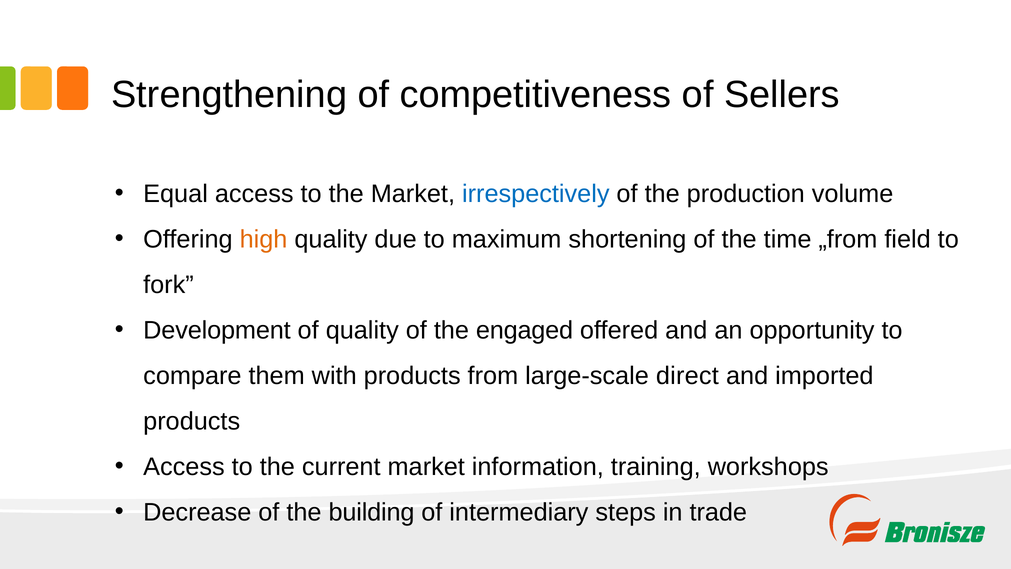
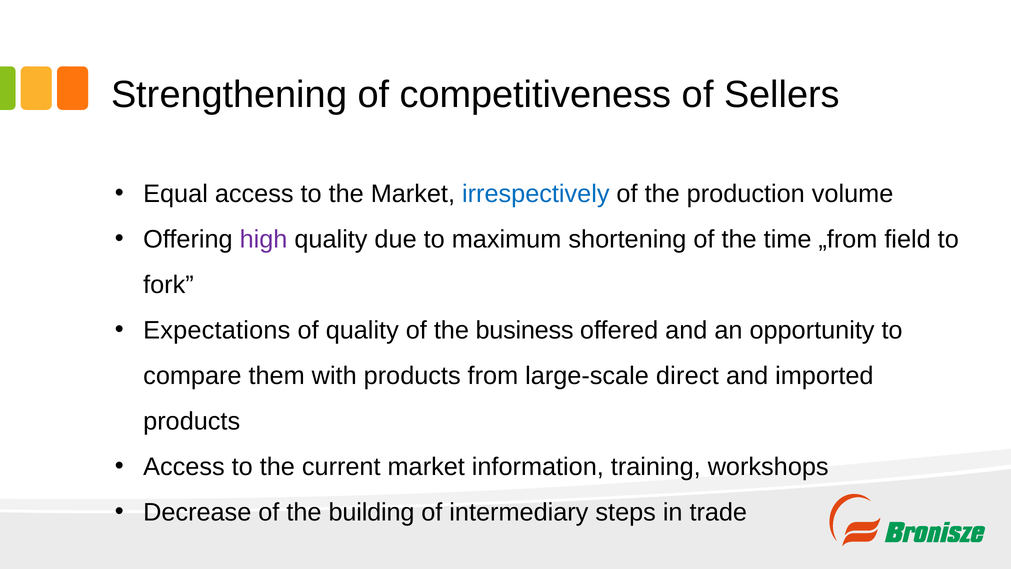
high colour: orange -> purple
Development: Development -> Expectations
engaged: engaged -> business
